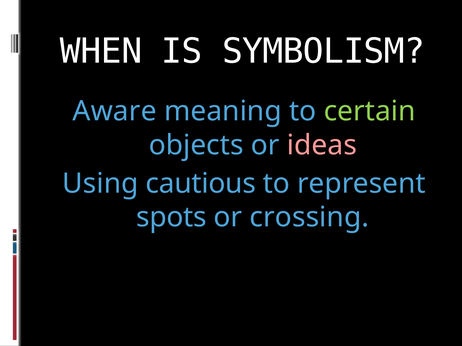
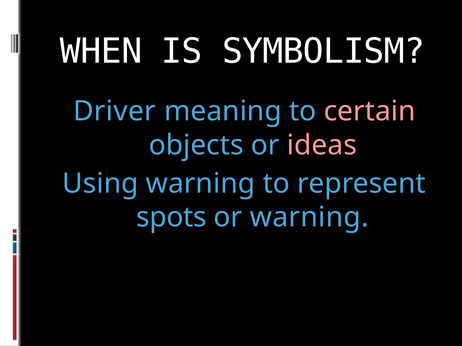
Aware: Aware -> Driver
certain colour: light green -> pink
Using cautious: cautious -> warning
or crossing: crossing -> warning
